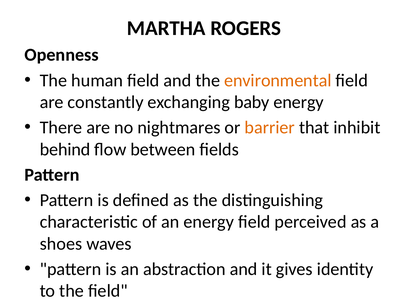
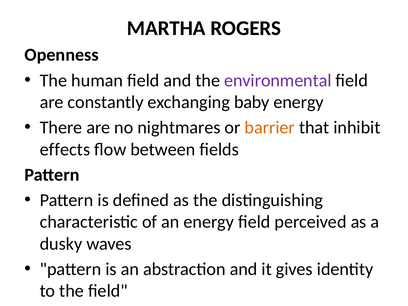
environmental colour: orange -> purple
behind: behind -> effects
shoes: shoes -> dusky
